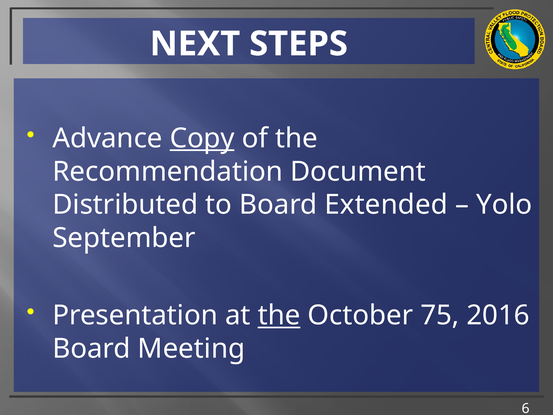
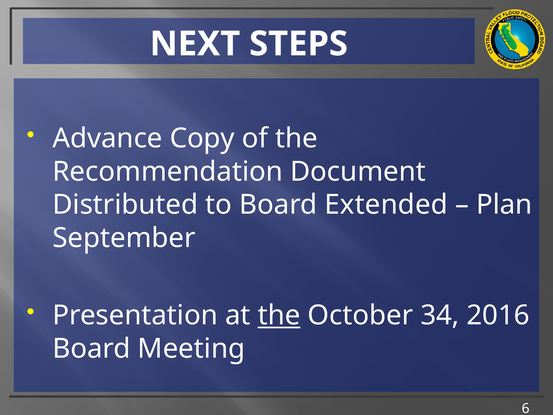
Copy underline: present -> none
Yolo: Yolo -> Plan
75: 75 -> 34
